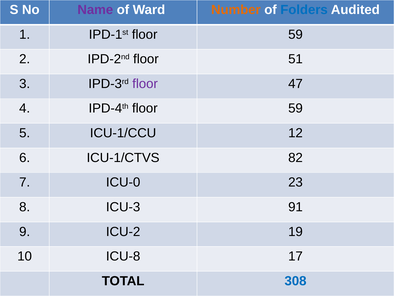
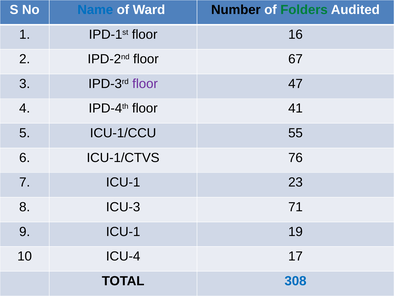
Name colour: purple -> blue
Number colour: orange -> black
Folders colour: blue -> green
IPD-1st floor 59: 59 -> 16
51: 51 -> 67
IPD-4th floor 59: 59 -> 41
12: 12 -> 55
82: 82 -> 76
7 ICU-0: ICU-0 -> ICU-1
91: 91 -> 71
9 ICU-2: ICU-2 -> ICU-1
ICU-8: ICU-8 -> ICU-4
